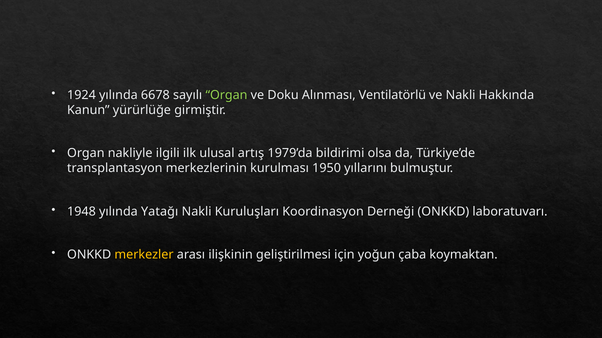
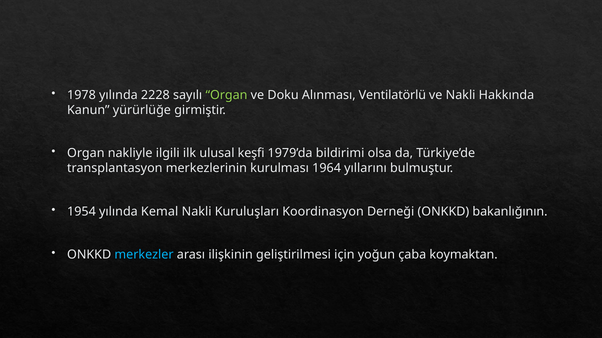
1924: 1924 -> 1978
6678: 6678 -> 2228
artış: artış -> keşfi
1950: 1950 -> 1964
1948: 1948 -> 1954
Yatağı: Yatağı -> Kemal
laboratuvarı: laboratuvarı -> bakanlığının
merkezler colour: yellow -> light blue
